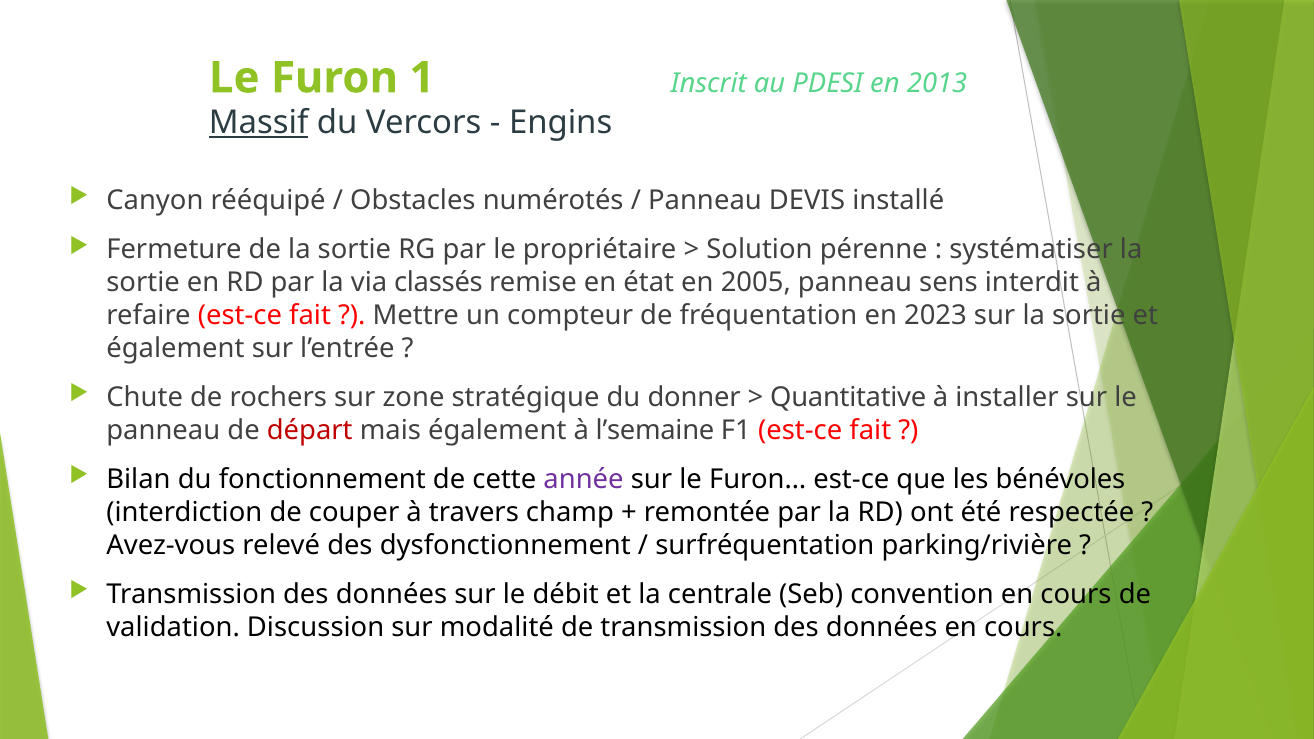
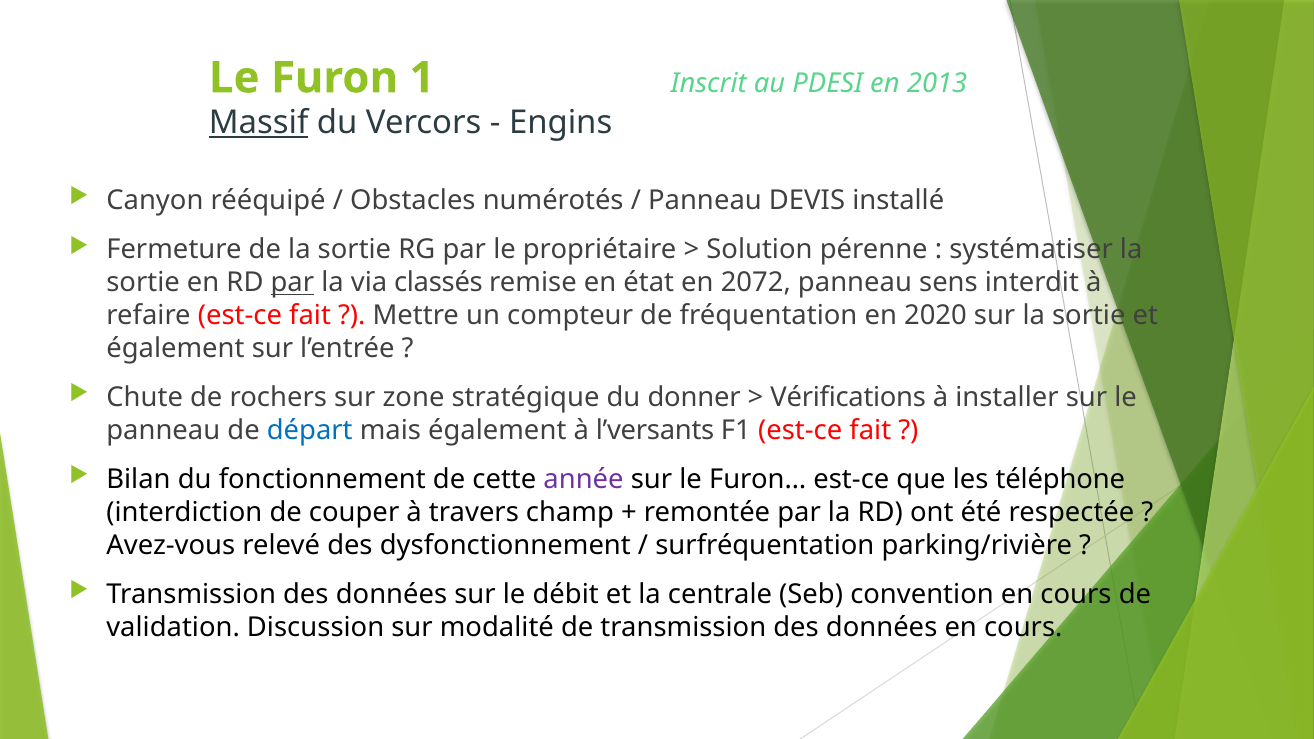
par at (292, 283) underline: none -> present
2005: 2005 -> 2072
2023: 2023 -> 2020
Quantitative: Quantitative -> Vérifications
départ colour: red -> blue
l’semaine: l’semaine -> l’versants
bénévoles: bénévoles -> téléphone
